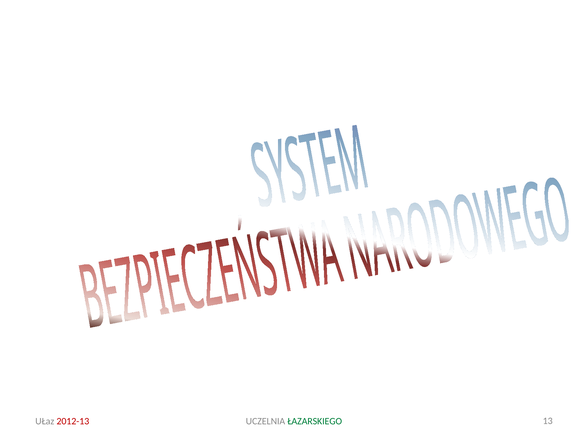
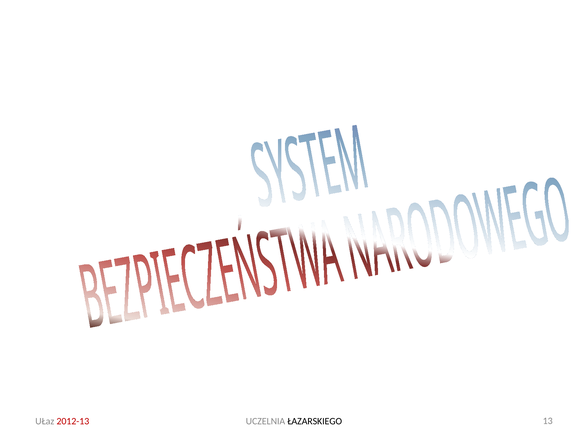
ŁAZARSKIEGO colour: green -> black
